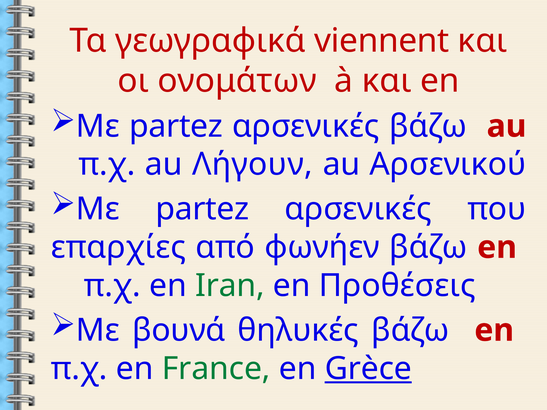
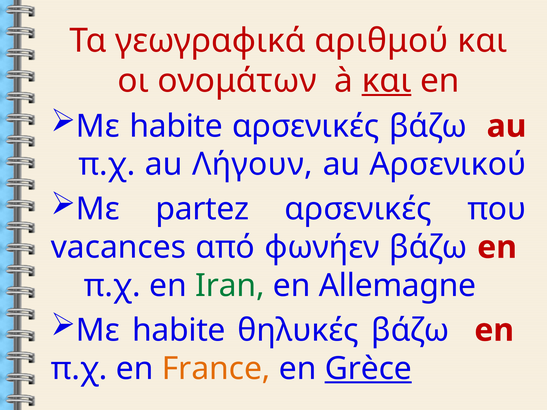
viennent: viennent -> αριθμού
και at (387, 81) underline: none -> present
partez at (176, 126): partez -> habite
επαρχίες: επαρχίες -> vacances
Προθέσεις: Προθέσεις -> Allemagne
βουνά at (179, 330): βουνά -> habite
France colour: green -> orange
